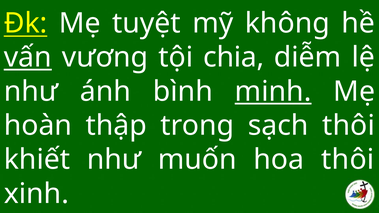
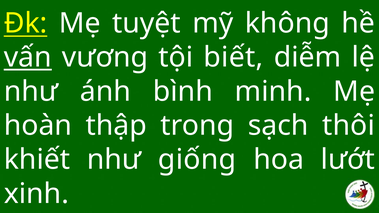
chia: chia -> biết
minh underline: present -> none
muốn: muốn -> giống
hoa thôi: thôi -> lướt
